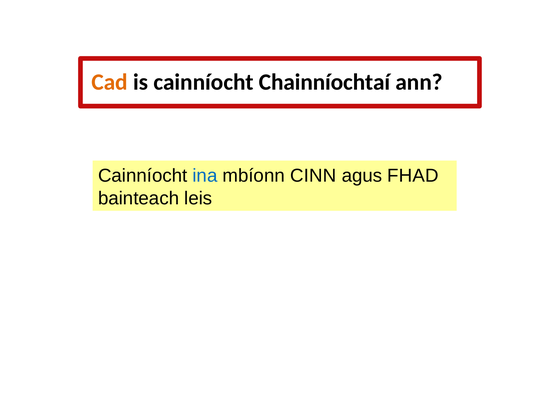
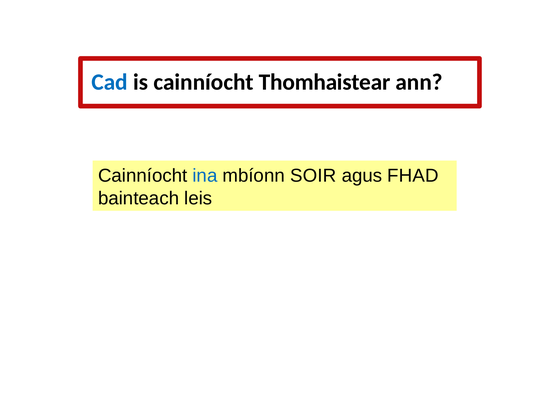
Cad colour: orange -> blue
Chainníochtaí: Chainníochtaí -> Thomhaistear
CINN: CINN -> SOIR
